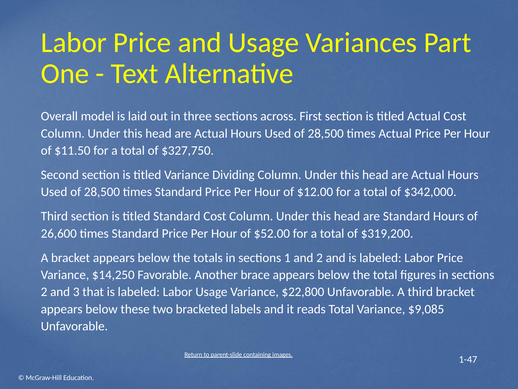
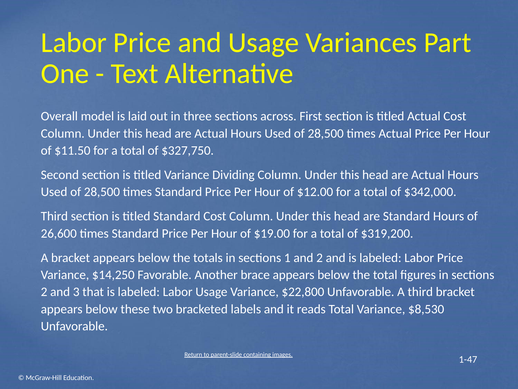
$52.00: $52.00 -> $19.00
$9,085: $9,085 -> $8,530
